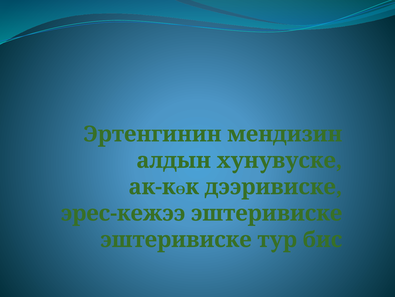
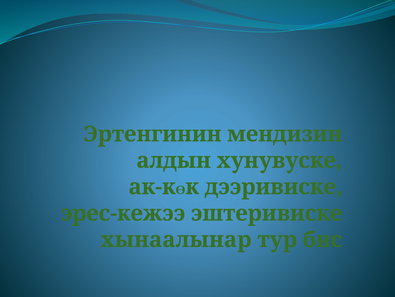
эштеривиске at (176, 239): эштеривиске -> хынаалынар
